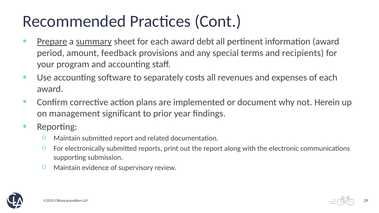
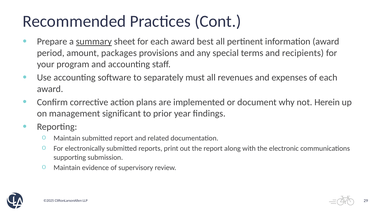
Prepare underline: present -> none
debt: debt -> best
feedback: feedback -> packages
costs: costs -> must
